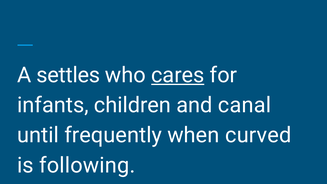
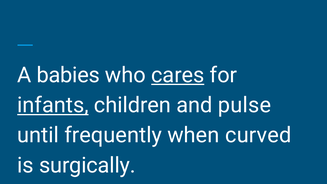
settles: settles -> babies
infants underline: none -> present
canal: canal -> pulse
following: following -> surgically
